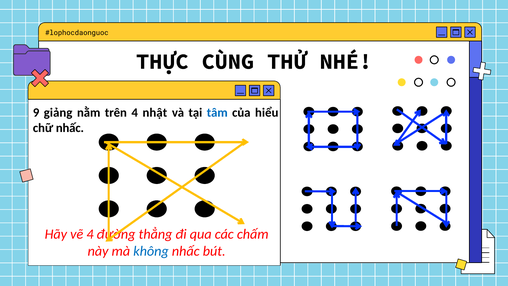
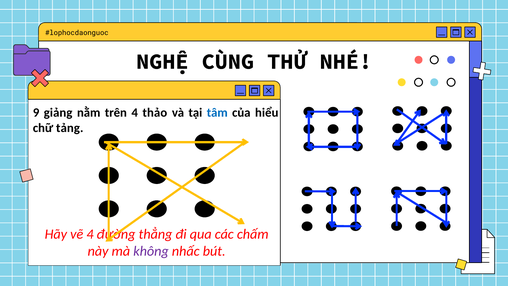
THỰC: THỰC -> NGHỆ
nhật: nhật -> thảo
chữ nhấc: nhấc -> tảng
không colour: blue -> purple
